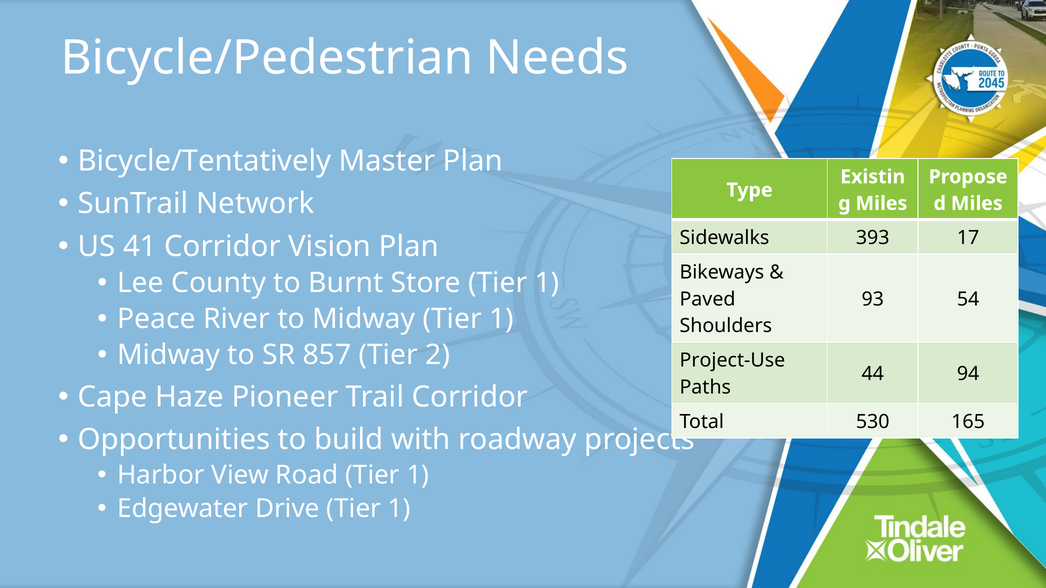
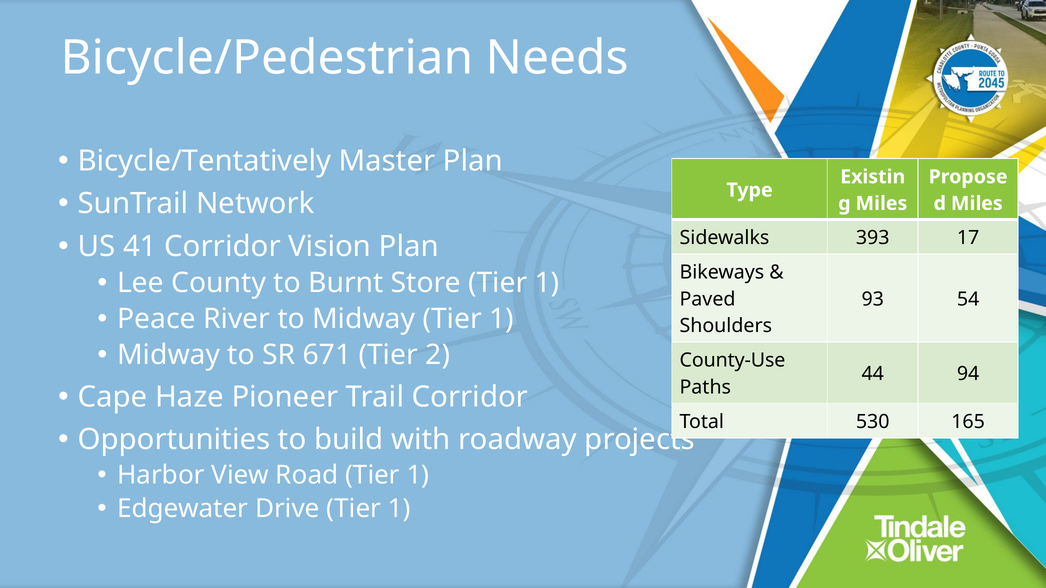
857: 857 -> 671
Project-Use: Project-Use -> County-Use
